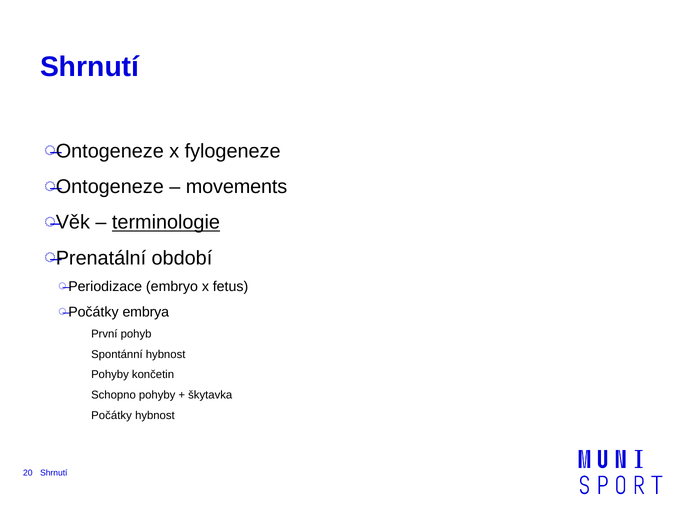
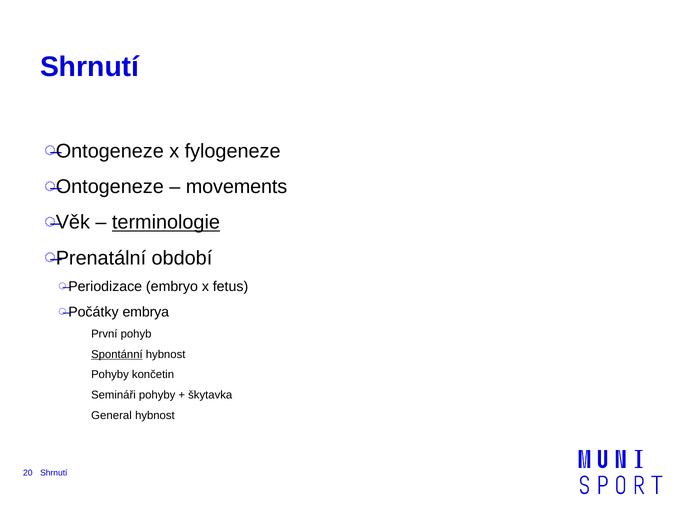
Spontánní underline: none -> present
Schopno: Schopno -> Semináři
Počátky at (112, 416): Počátky -> General
